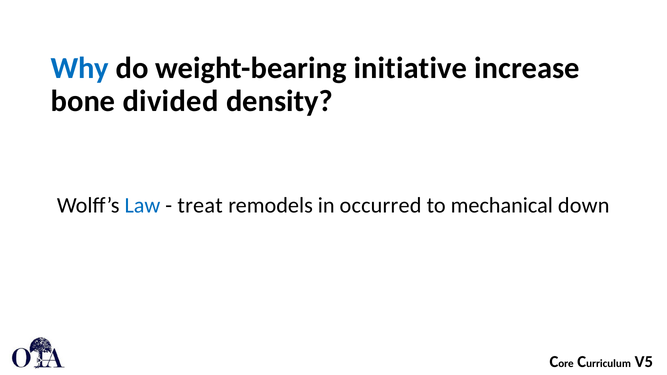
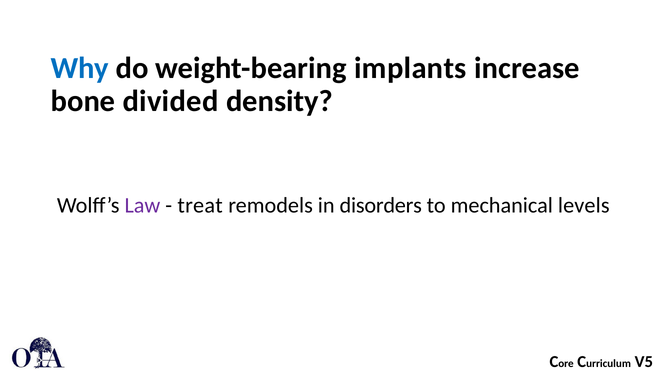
initiative: initiative -> implants
Law colour: blue -> purple
occurred: occurred -> disorders
down: down -> levels
